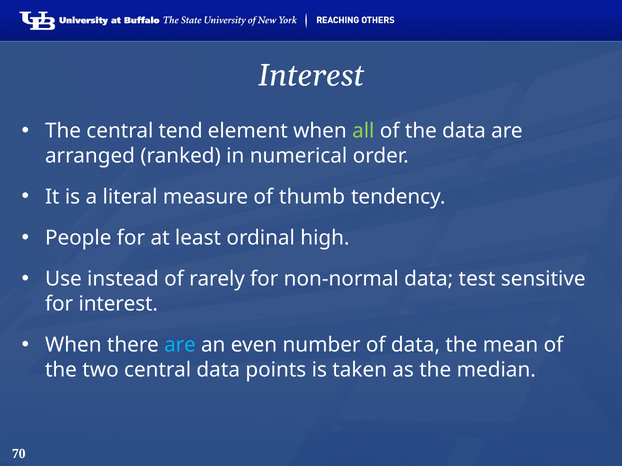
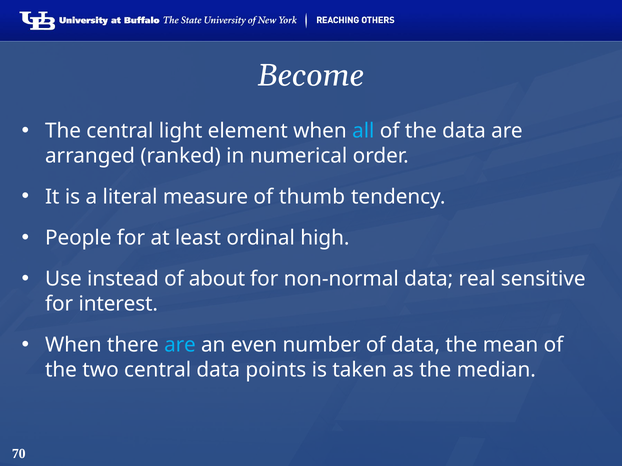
Interest at (311, 76): Interest -> Become
tend: tend -> light
all colour: light green -> light blue
rarely: rarely -> about
test: test -> real
